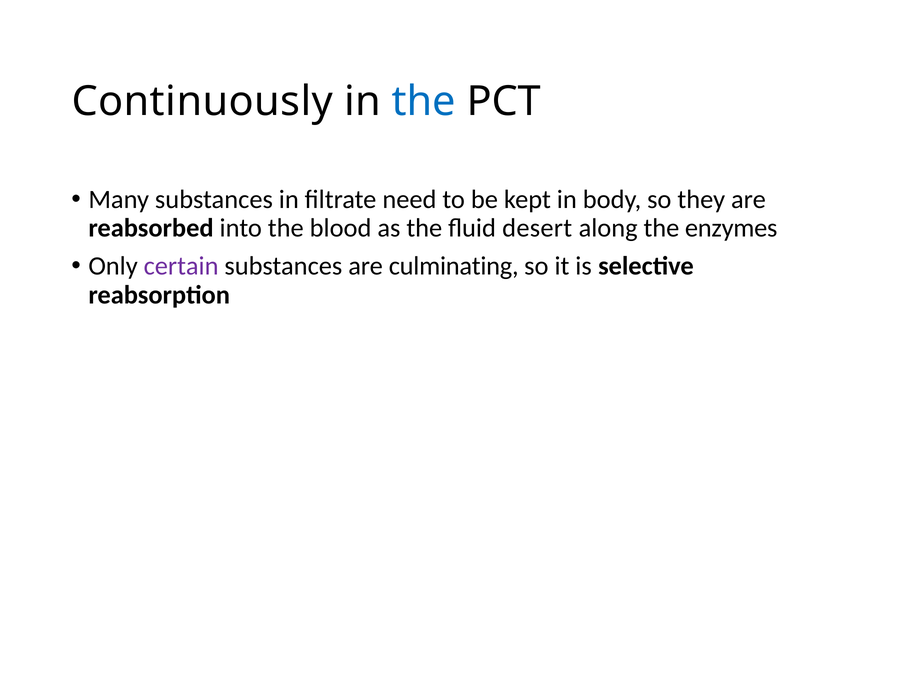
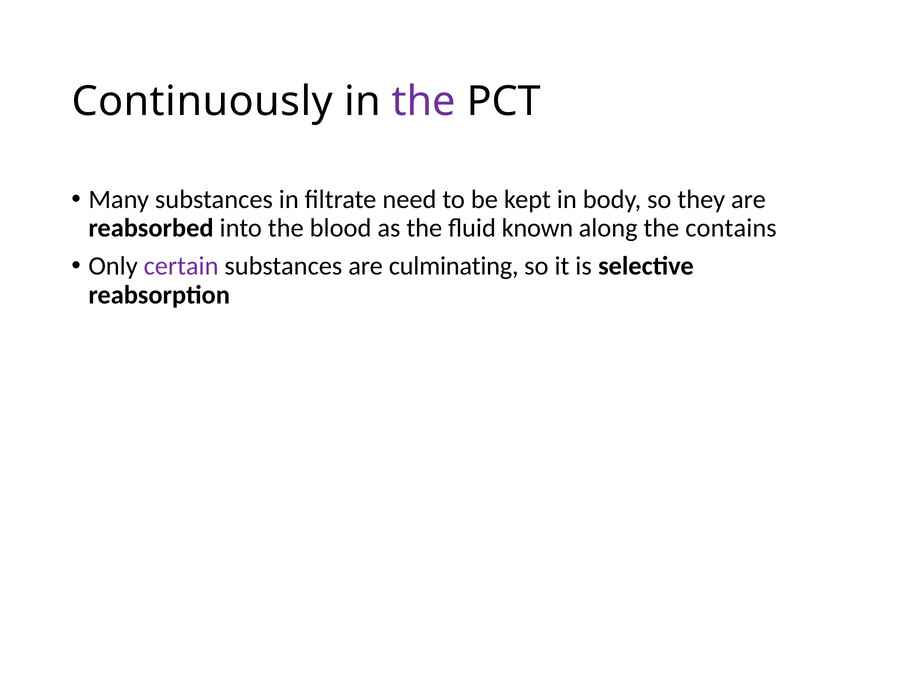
the at (424, 102) colour: blue -> purple
desert: desert -> known
enzymes: enzymes -> contains
